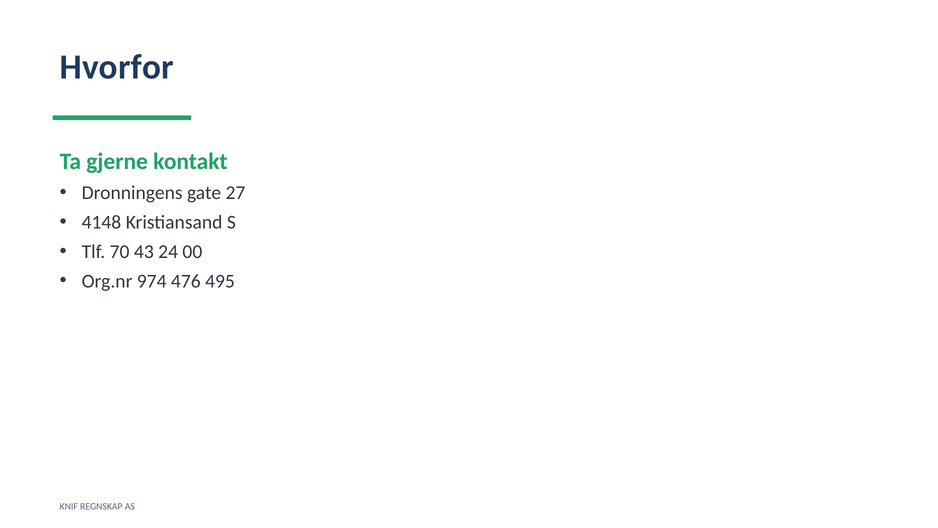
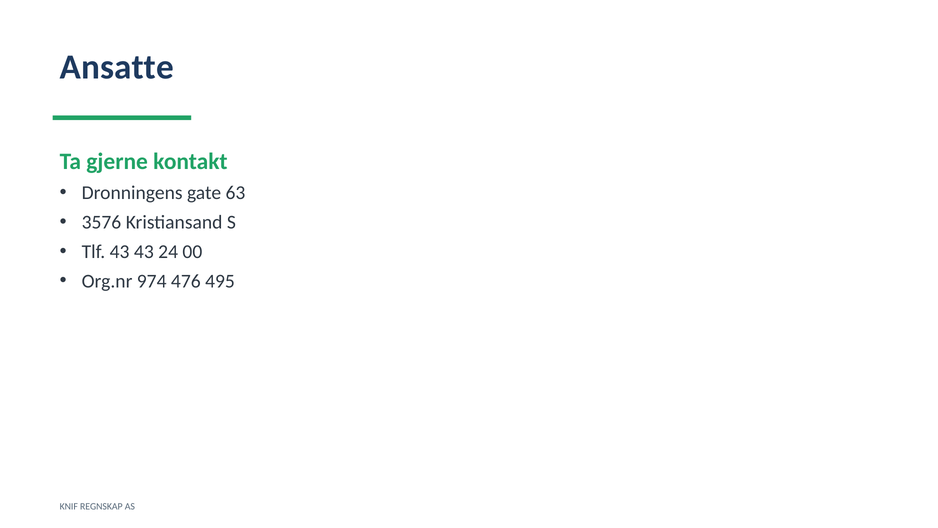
Hvorfor: Hvorfor -> Ansatte
27: 27 -> 63
4148: 4148 -> 3576
Tlf 70: 70 -> 43
